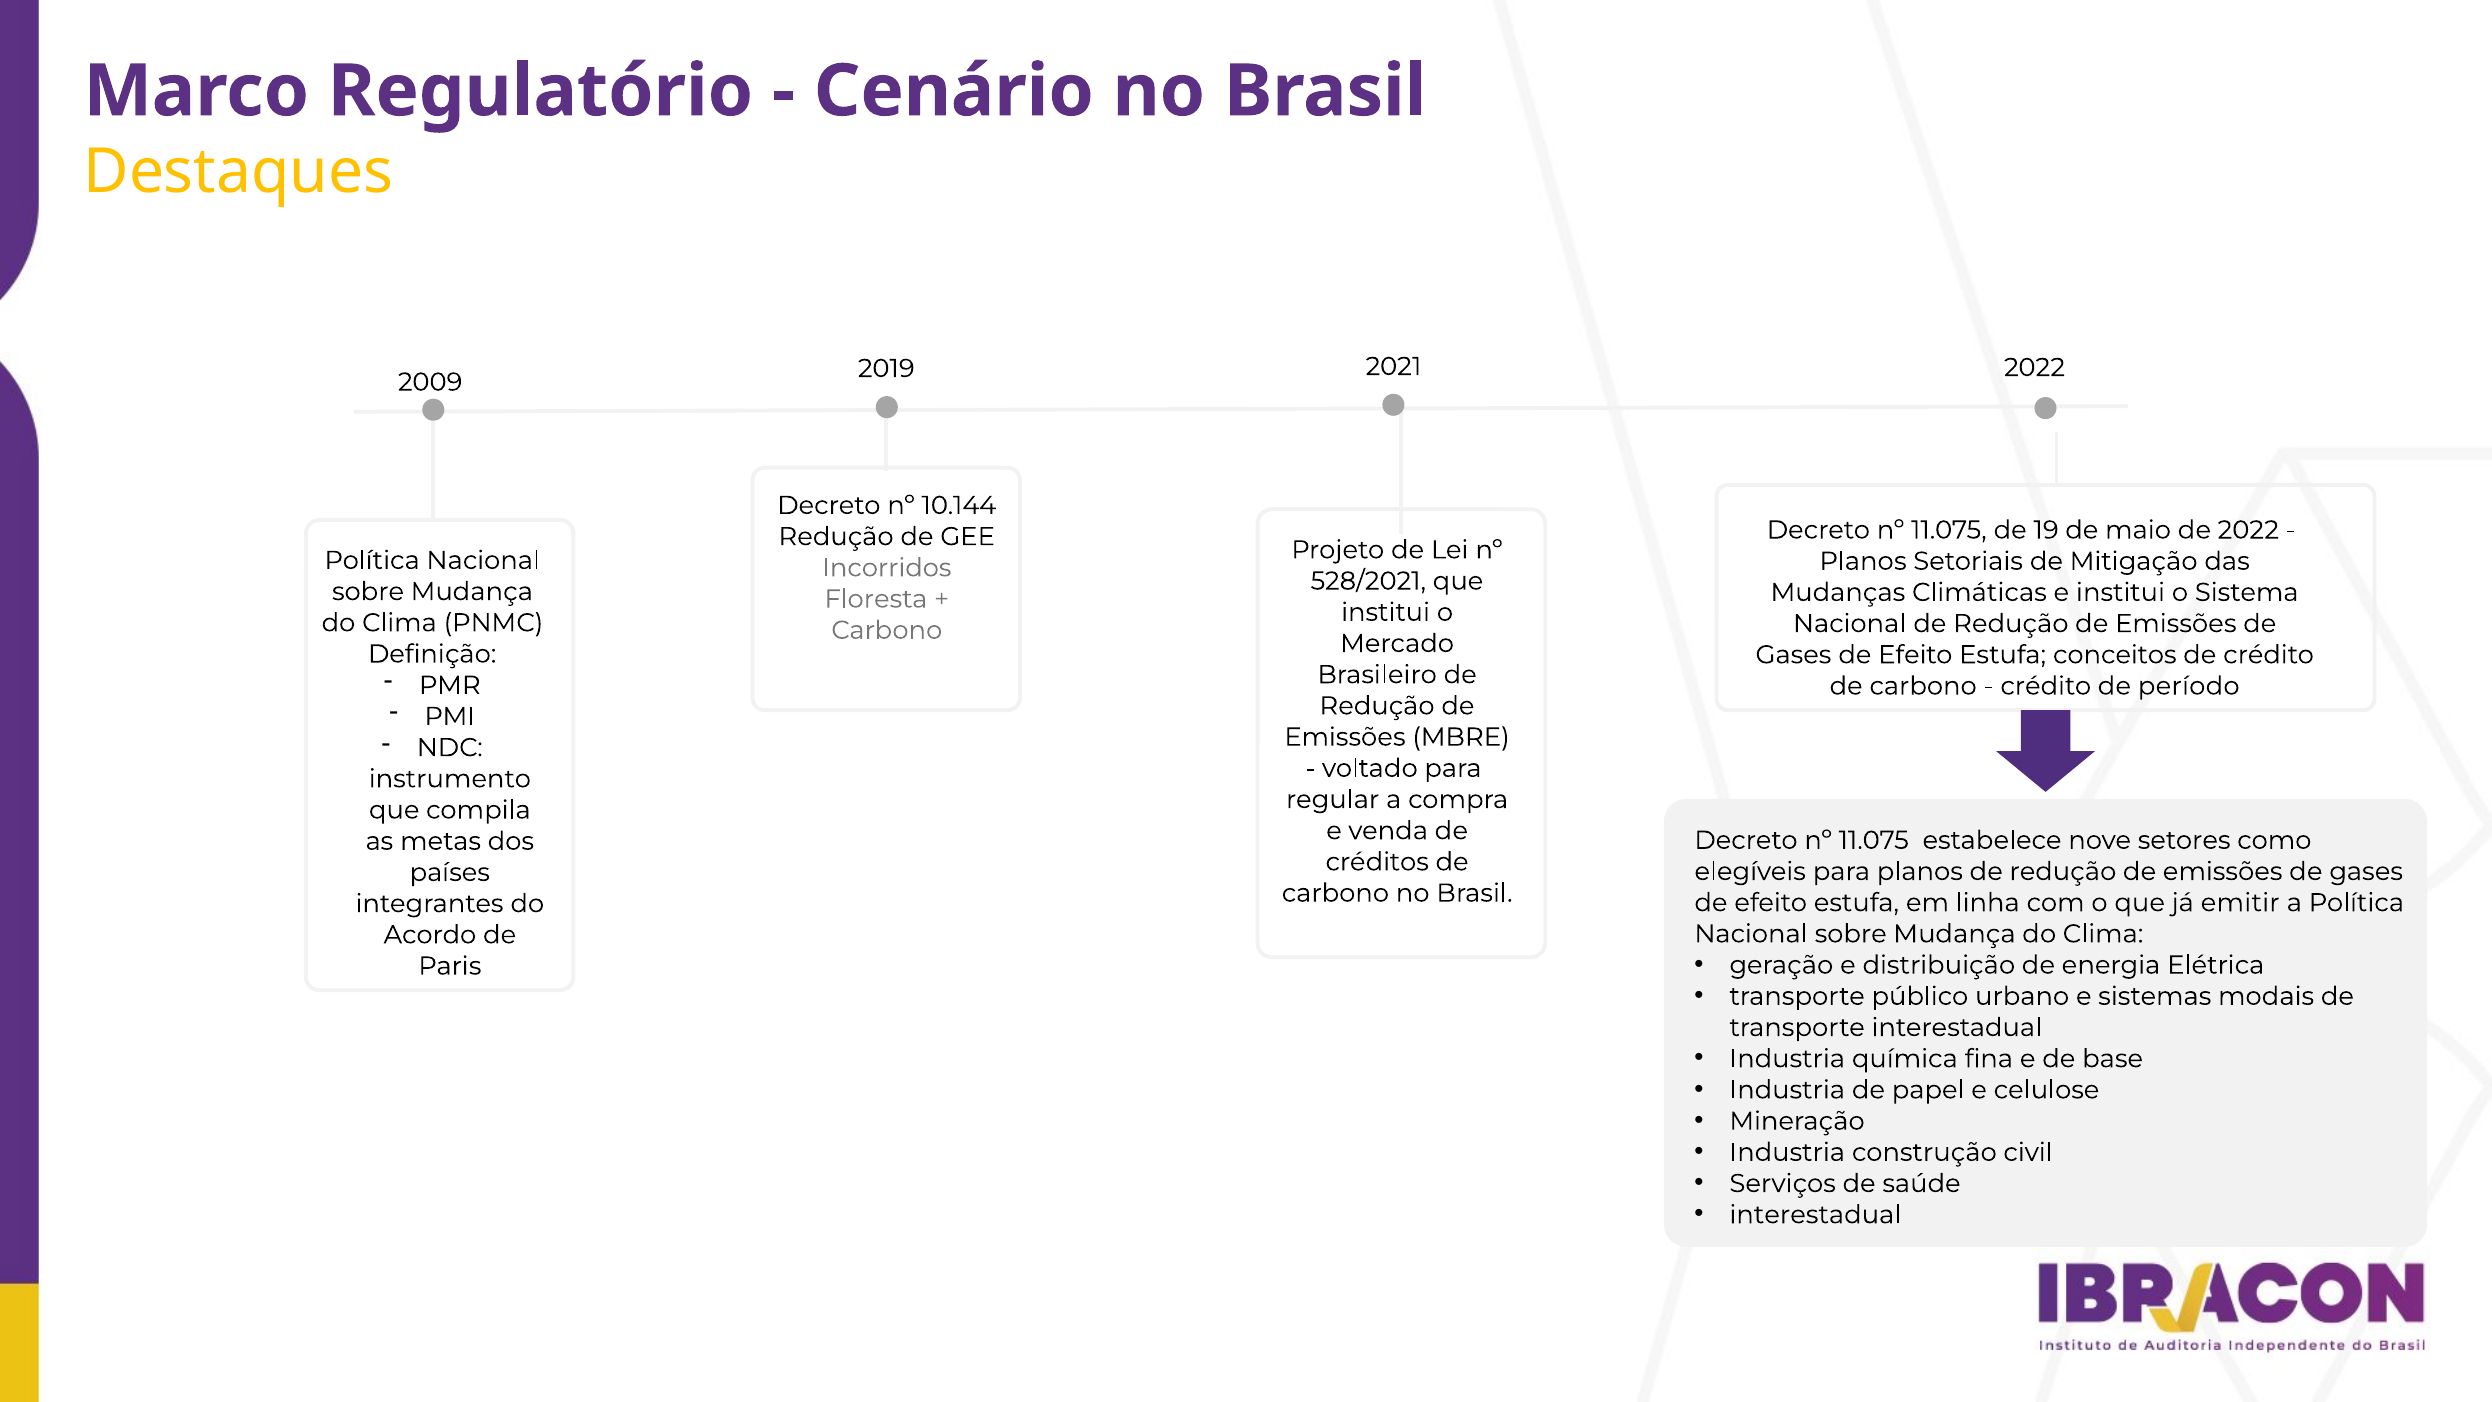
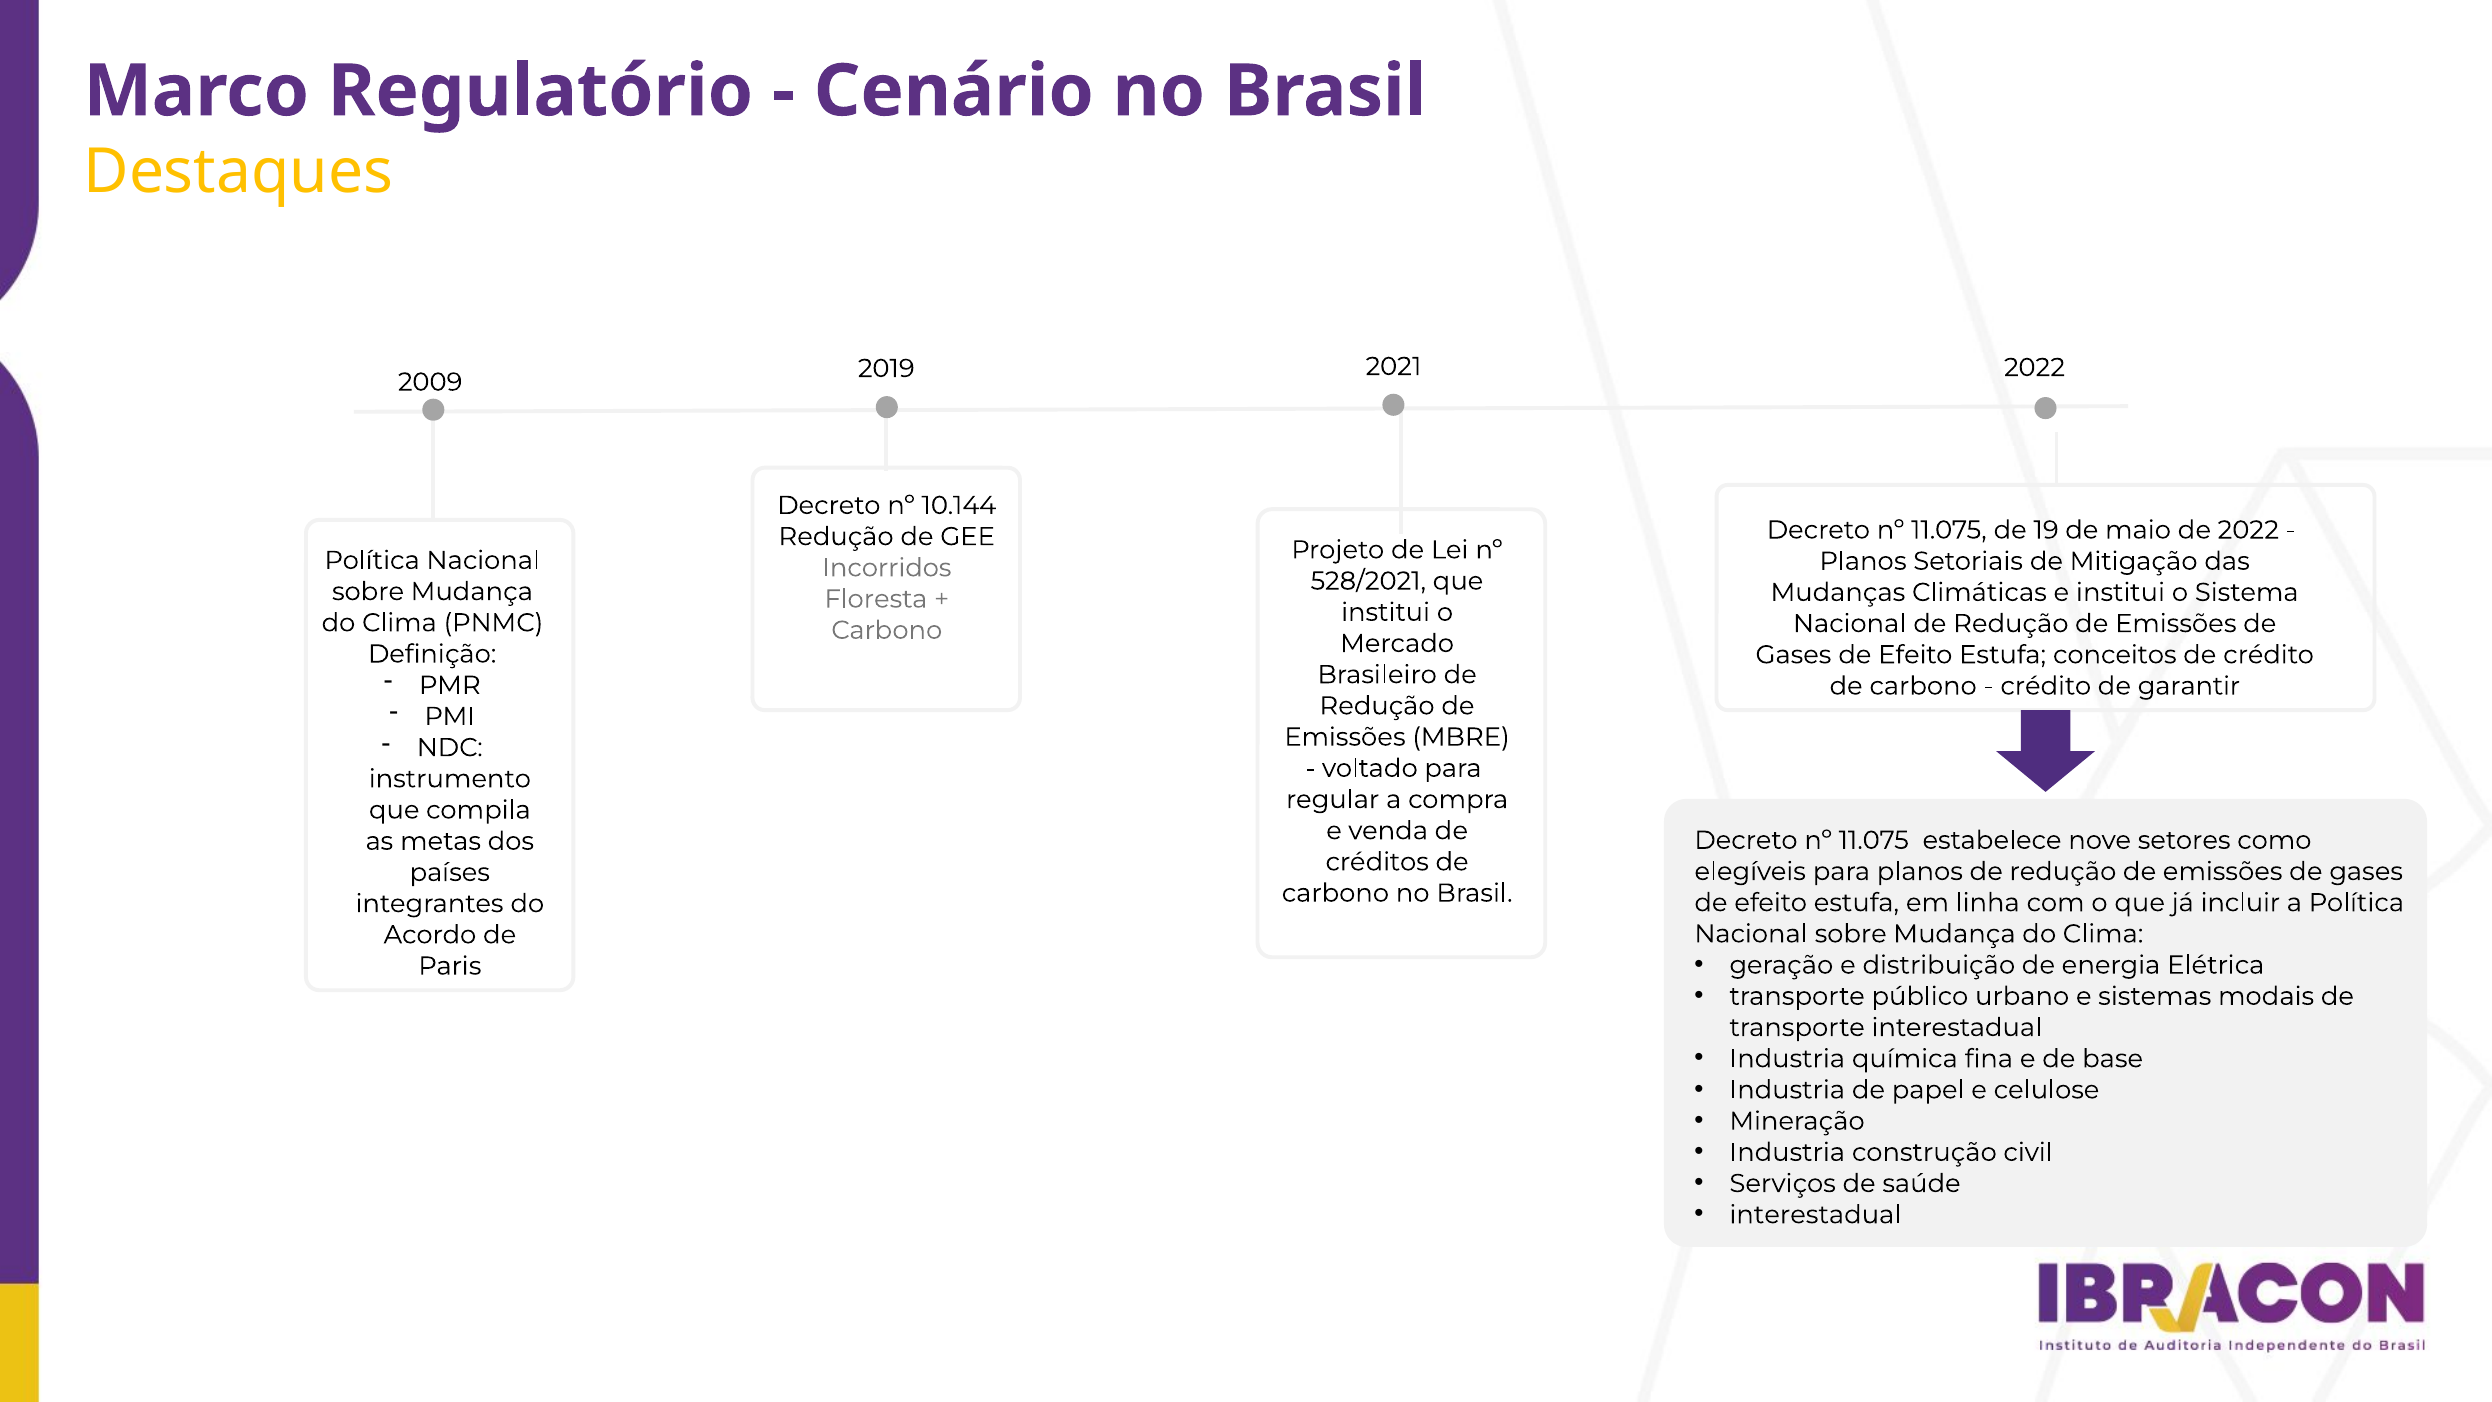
período: período -> garantir
emitir: emitir -> incluir
